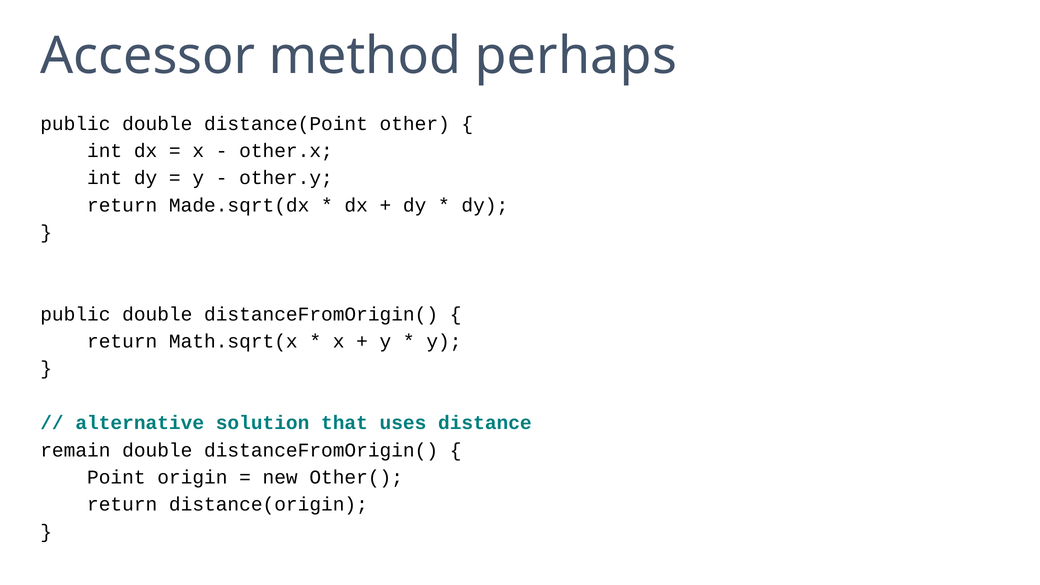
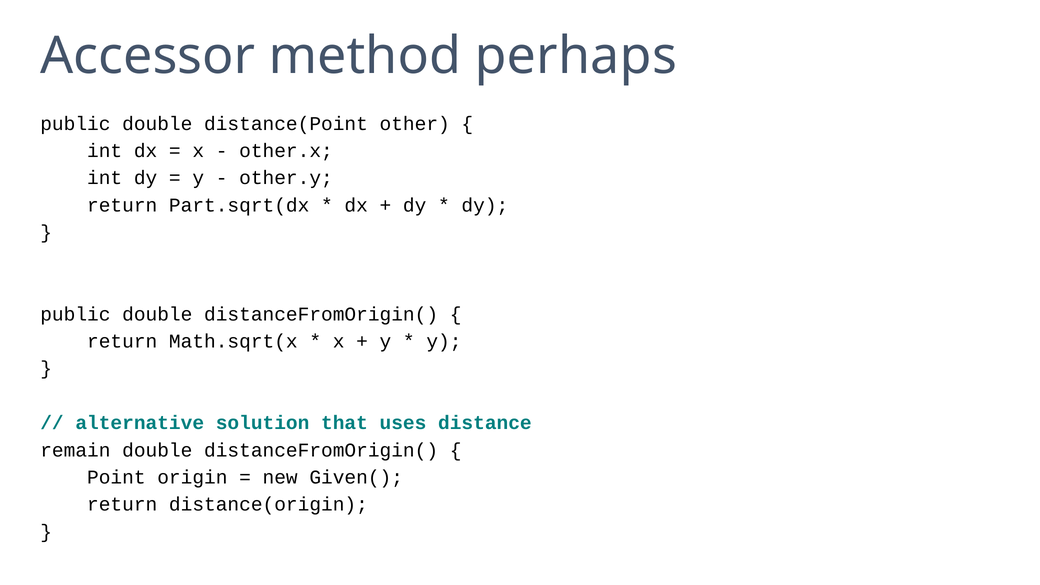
Made.sqrt(dx: Made.sqrt(dx -> Part.sqrt(dx
Other(: Other( -> Given(
